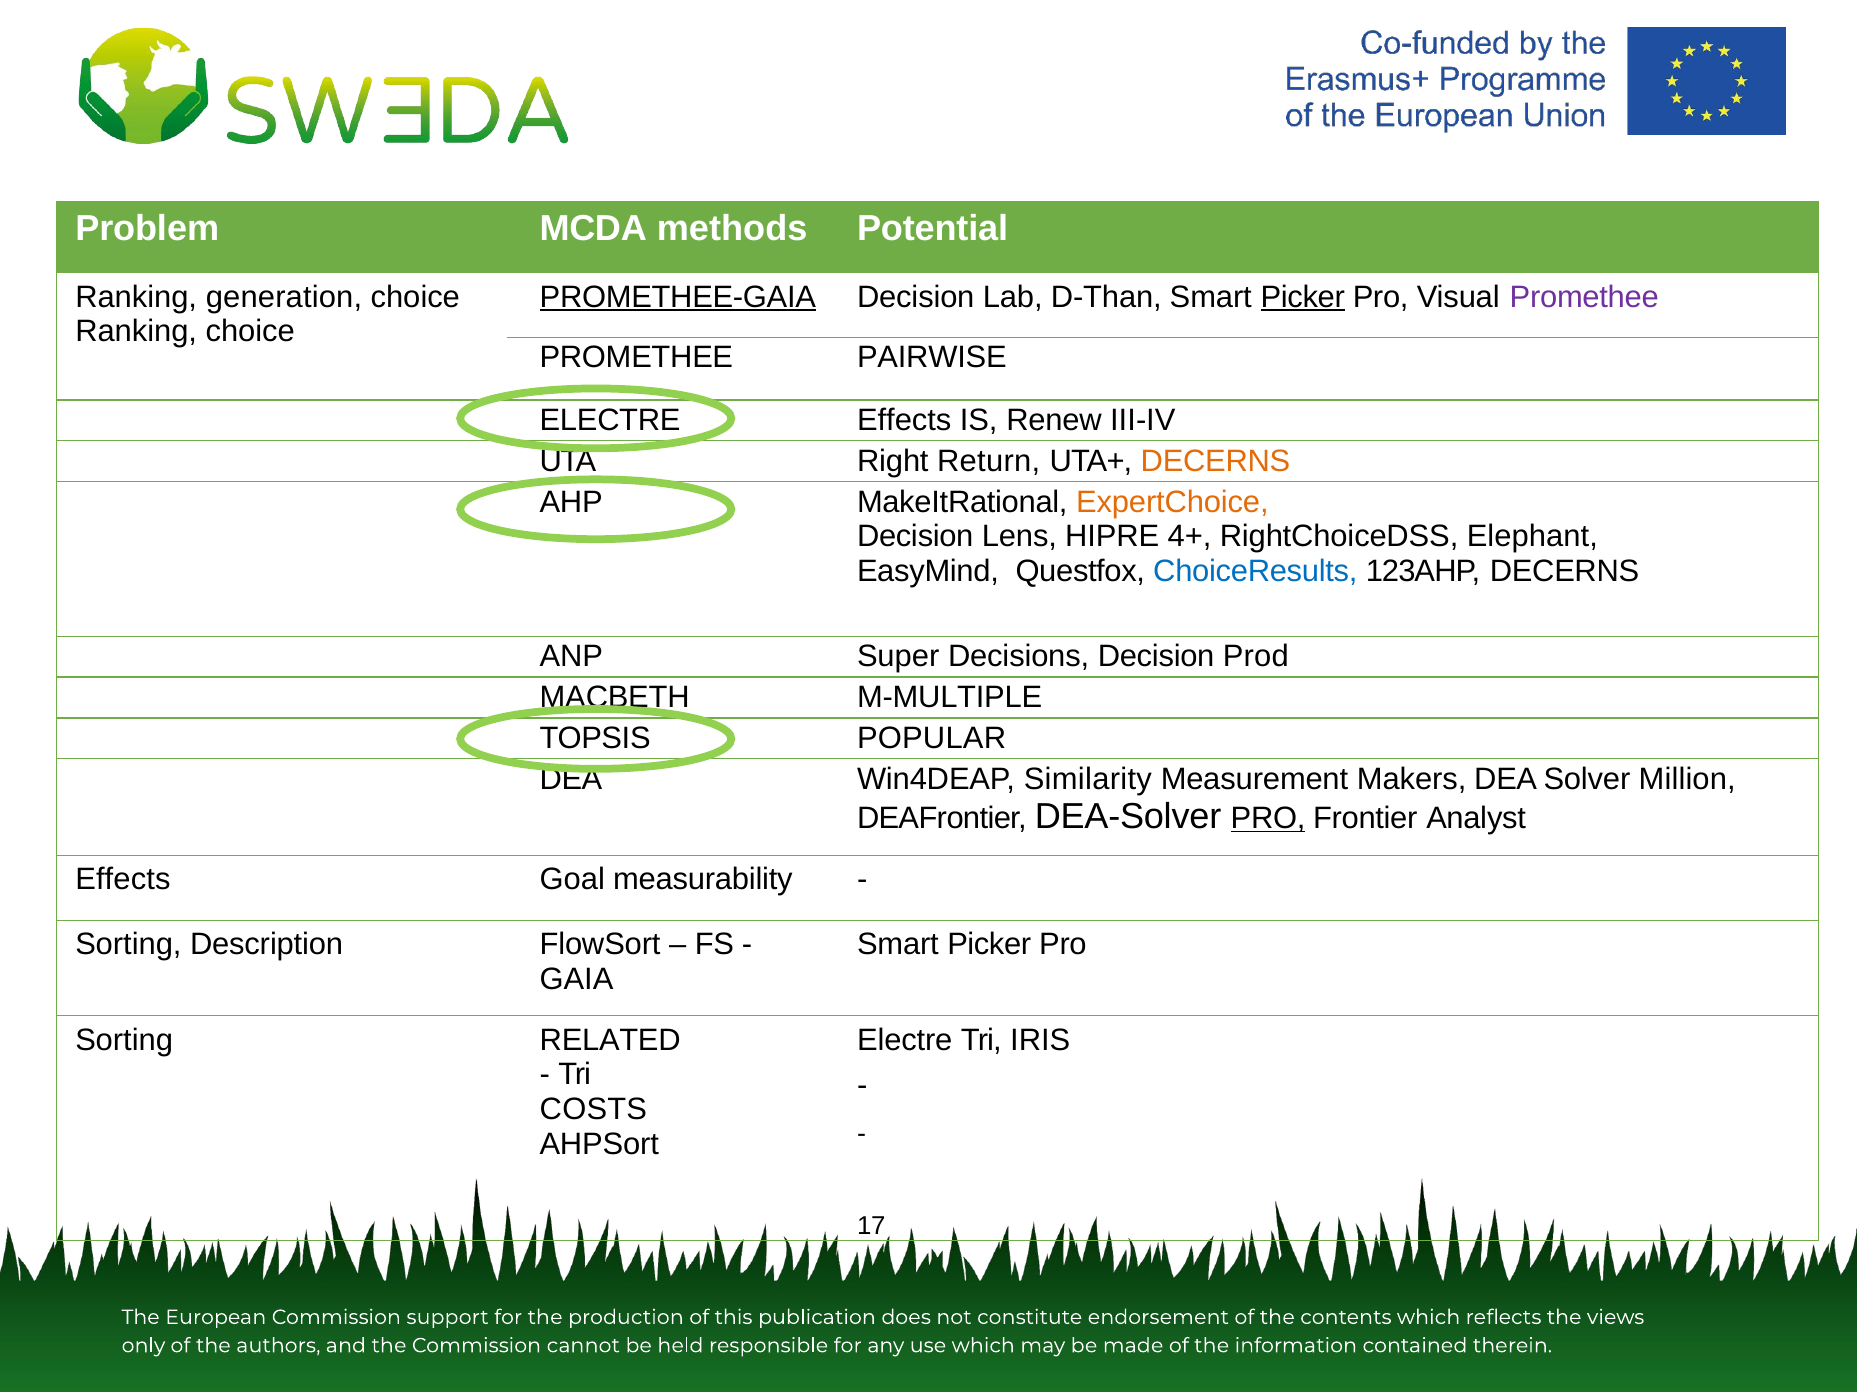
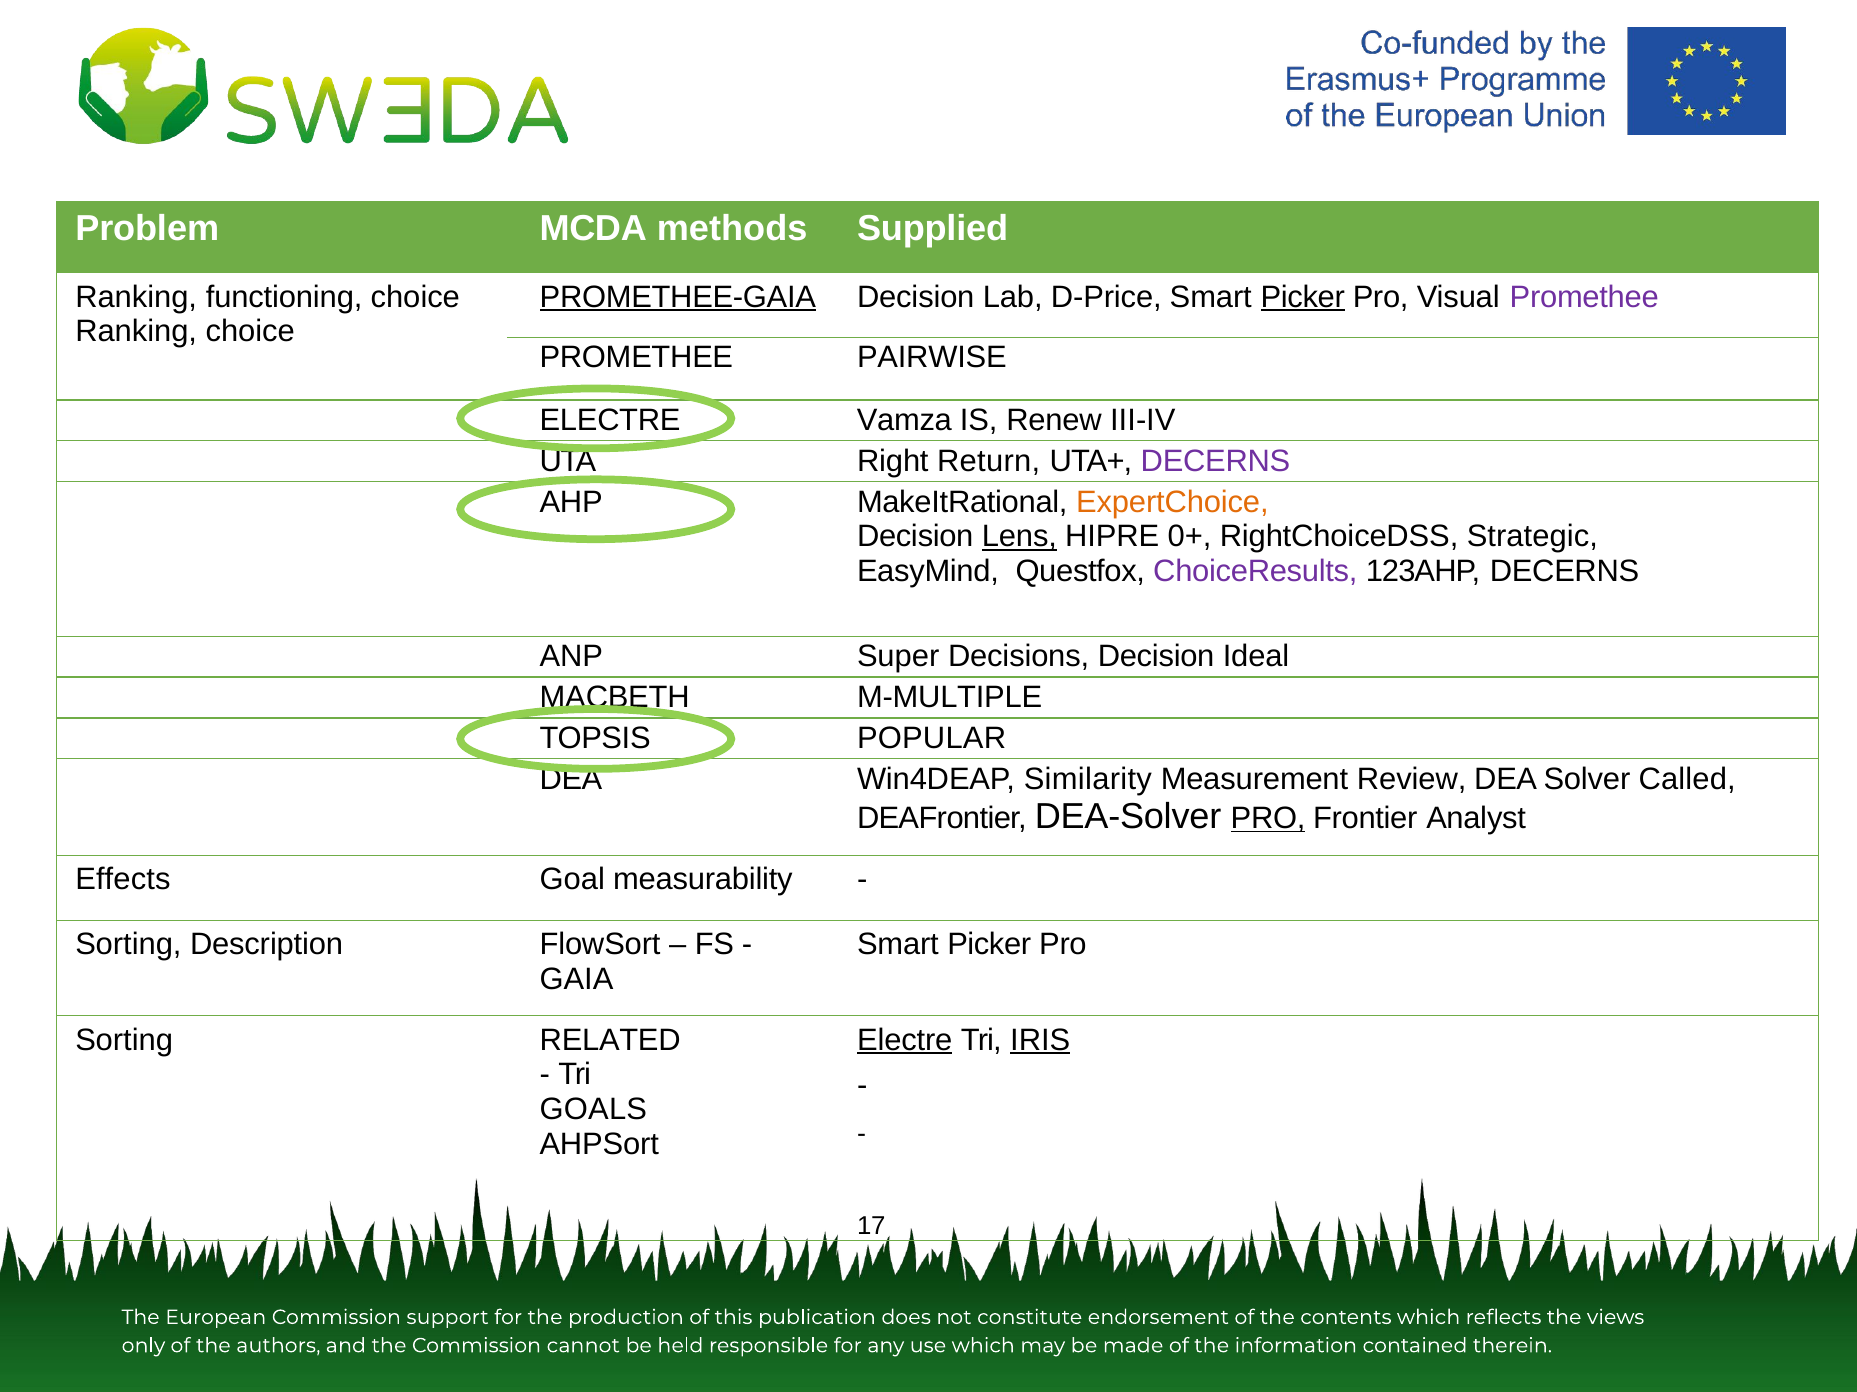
Potential: Potential -> Supplied
generation: generation -> functioning
D-Than: D-Than -> D-Price
ELECTRE Effects: Effects -> Vamza
DECERNS at (1216, 461) colour: orange -> purple
Lens underline: none -> present
4+: 4+ -> 0+
Elephant: Elephant -> Strategic
ChoiceResults colour: blue -> purple
Prod: Prod -> Ideal
Makers: Makers -> Review
Million: Million -> Called
Electre at (905, 1040) underline: none -> present
IRIS underline: none -> present
COSTS: COSTS -> GOALS
